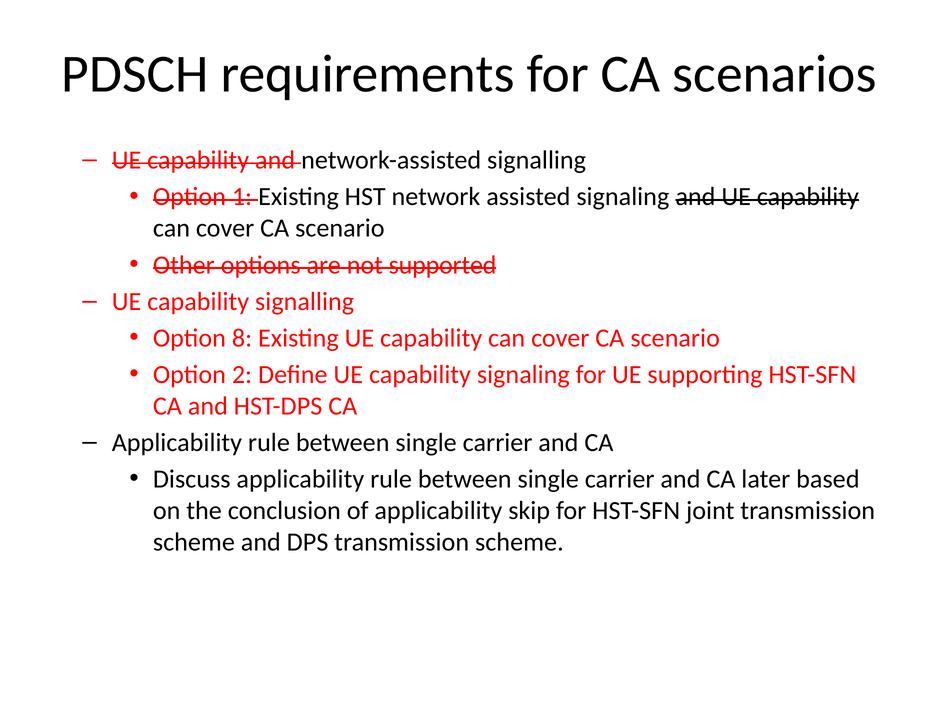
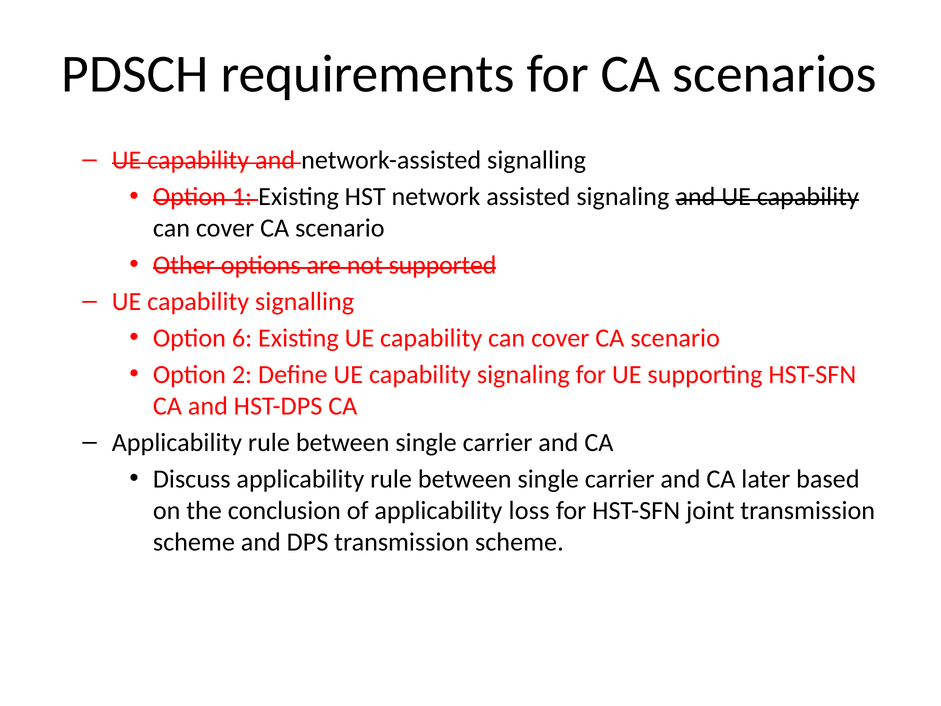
8: 8 -> 6
skip: skip -> loss
